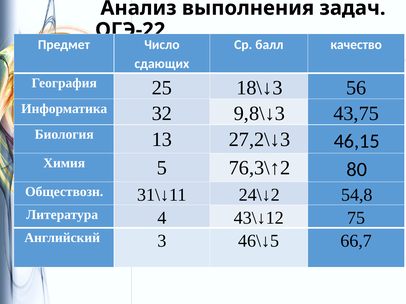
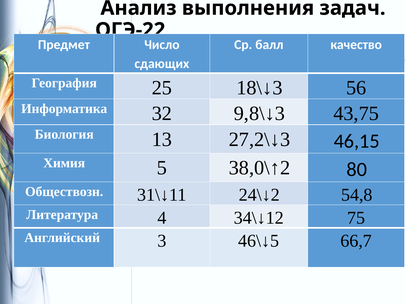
76,3\↑2: 76,3\↑2 -> 38,0\↑2
43\↓12: 43\↓12 -> 34\↓12
